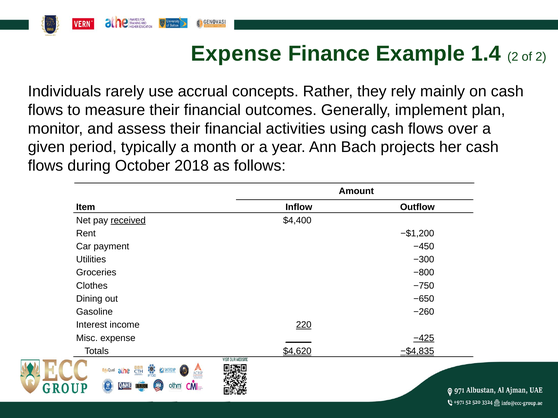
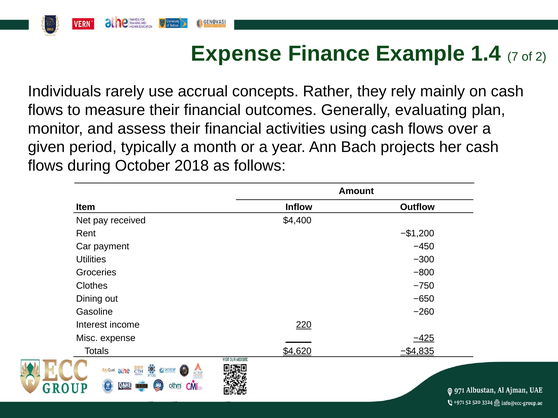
1.4 2: 2 -> 7
implement: implement -> evaluating
received underline: present -> none
